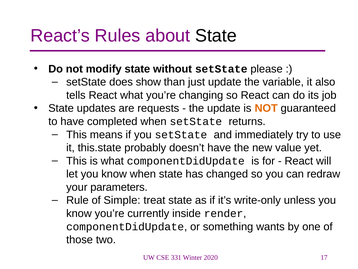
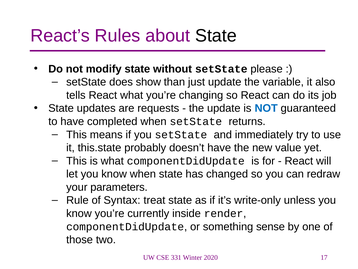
NOT at (266, 108) colour: orange -> blue
Simple: Simple -> Syntax
wants: wants -> sense
